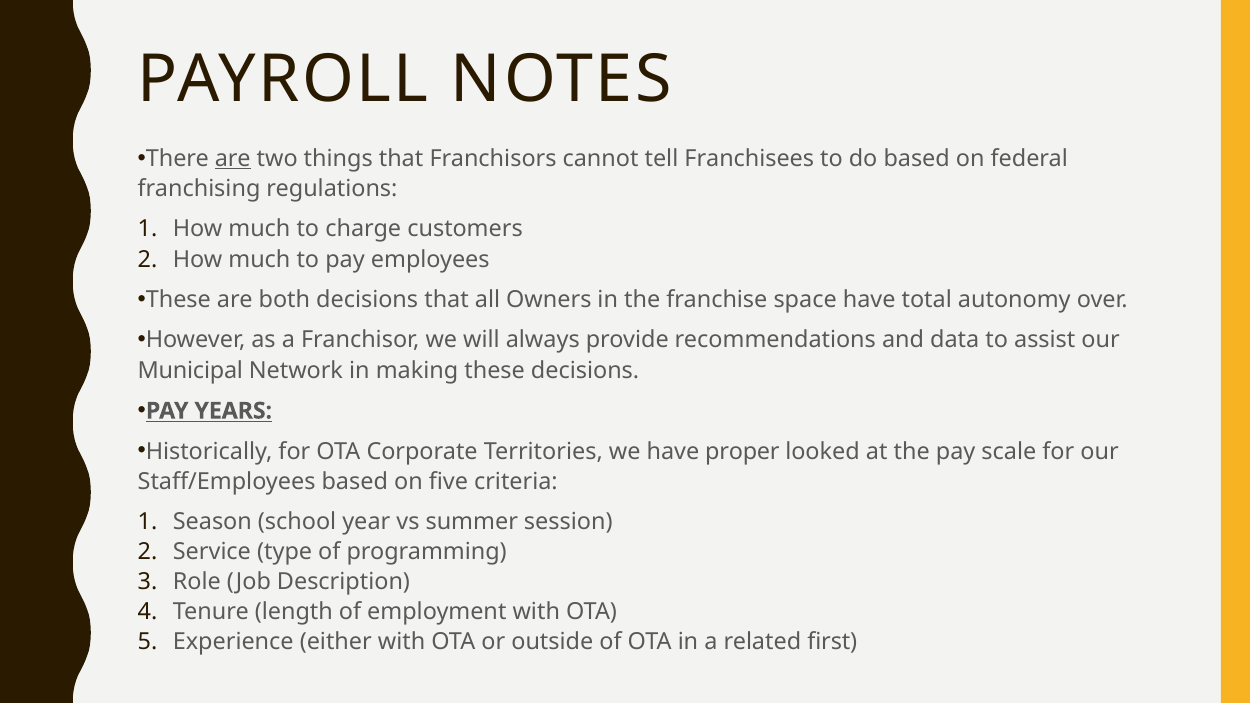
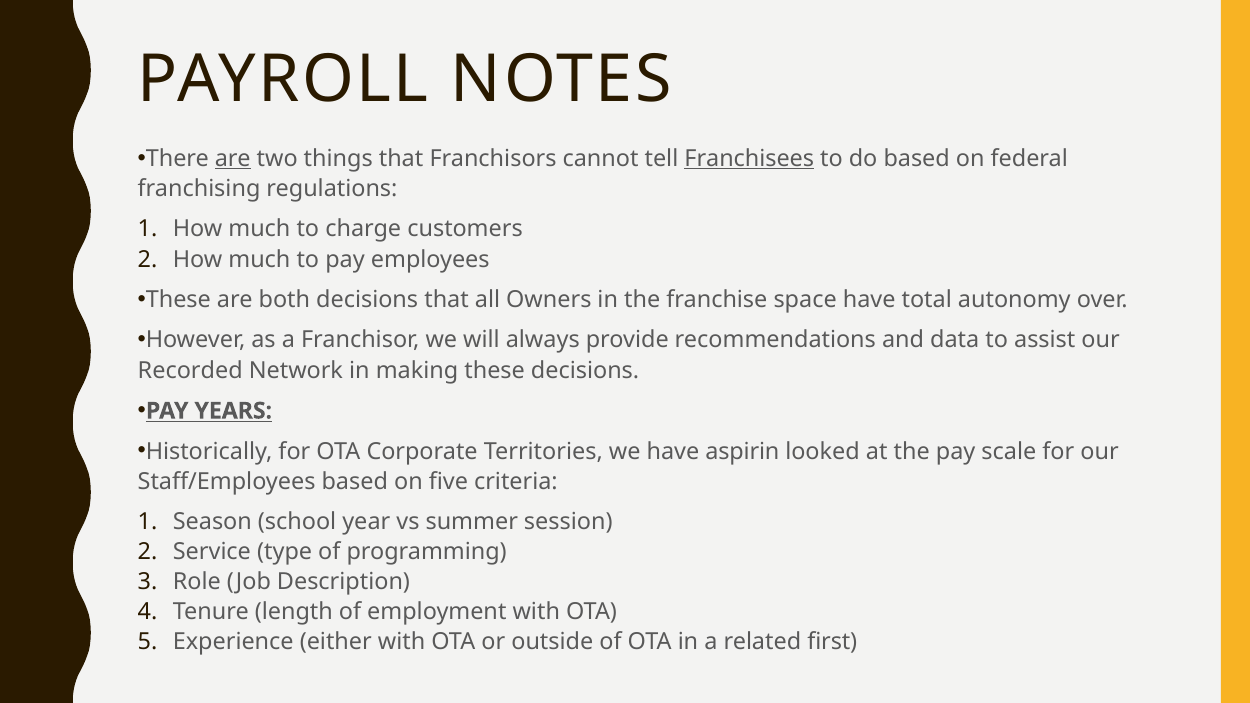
Franchisees underline: none -> present
Municipal: Municipal -> Recorded
proper: proper -> aspirin
